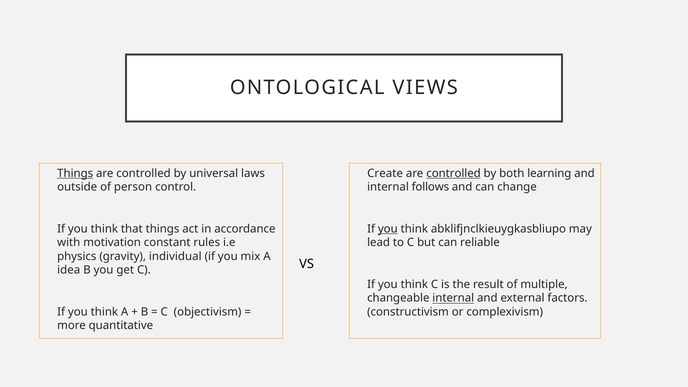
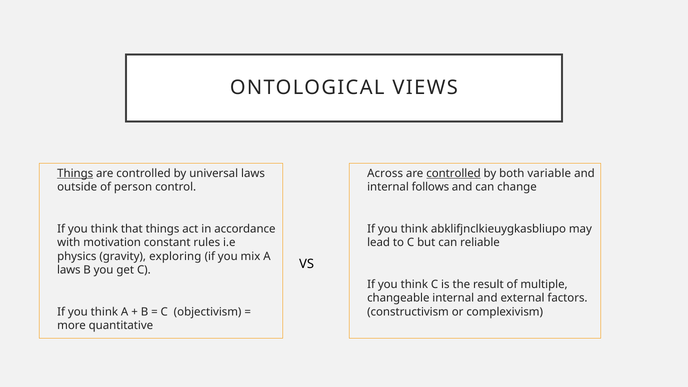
Create: Create -> Across
learning: learning -> variable
you at (388, 229) underline: present -> none
individual: individual -> exploring
idea at (69, 270): idea -> laws
internal at (453, 298) underline: present -> none
